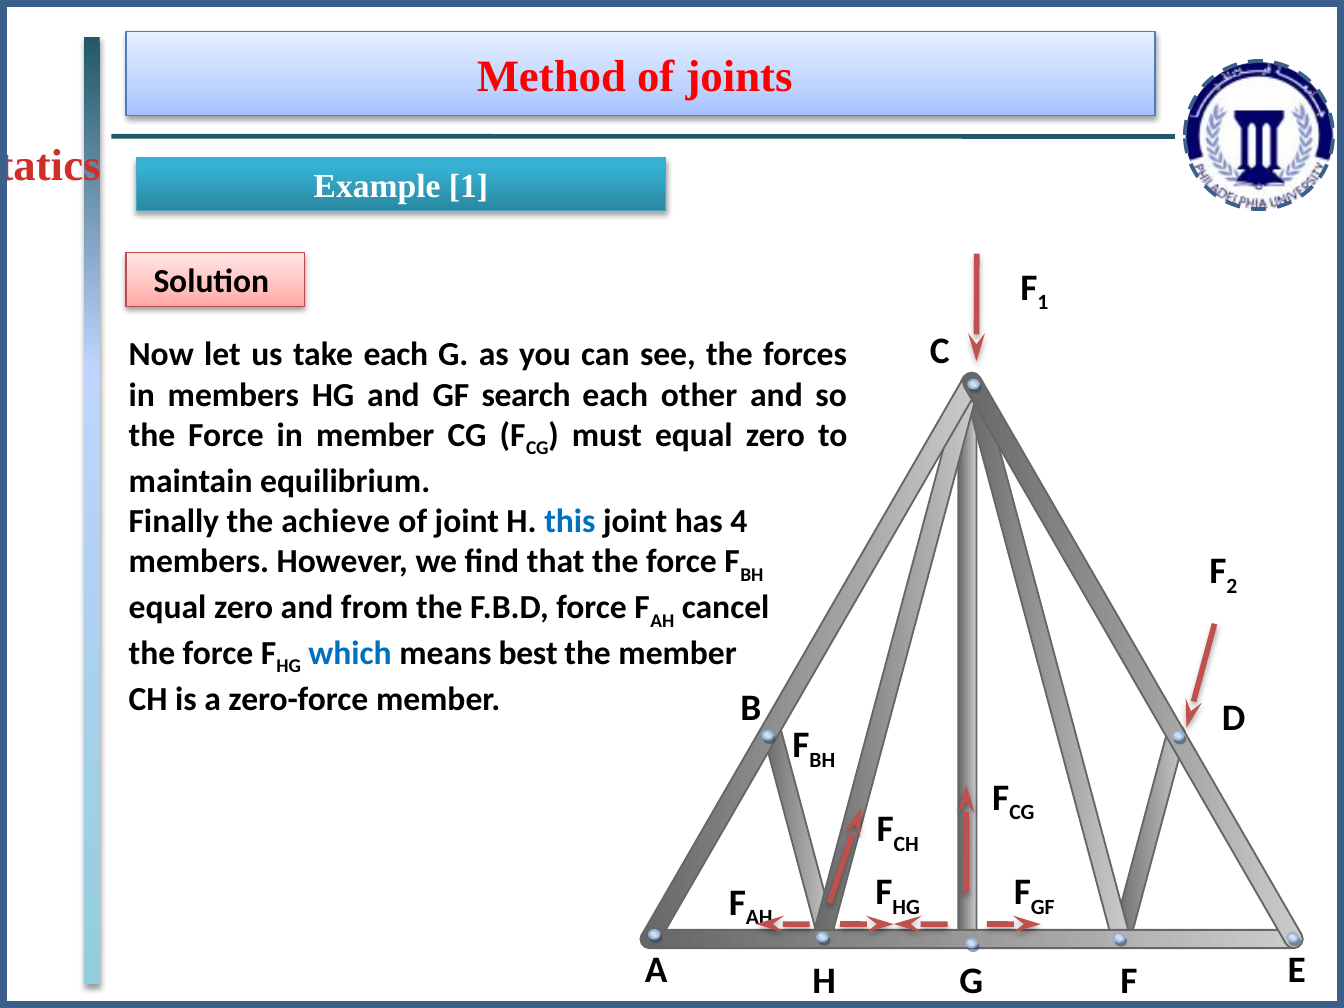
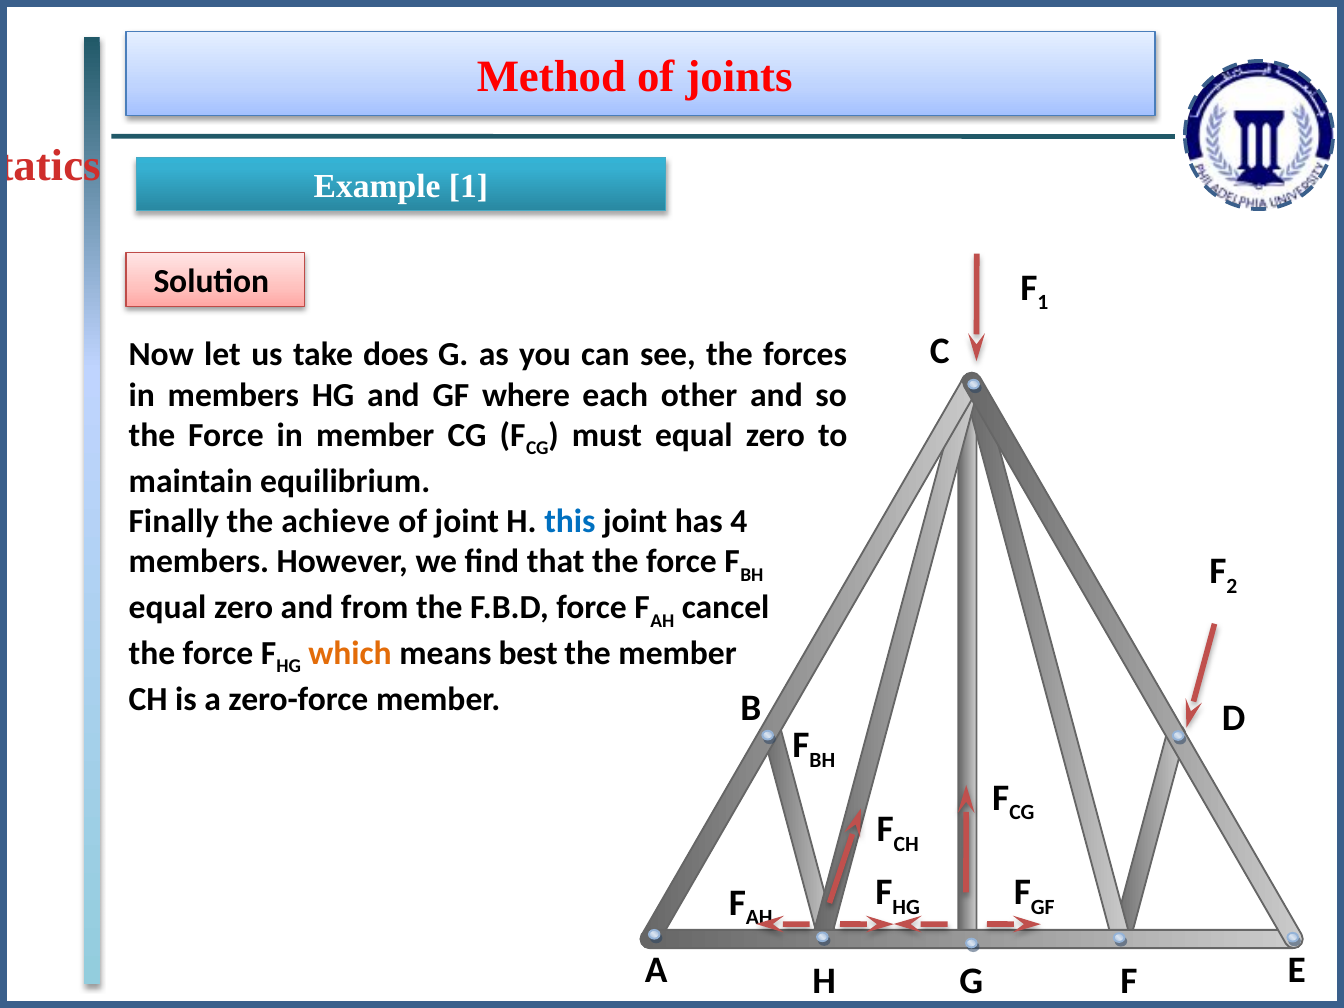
take each: each -> does
search: search -> where
which colour: blue -> orange
